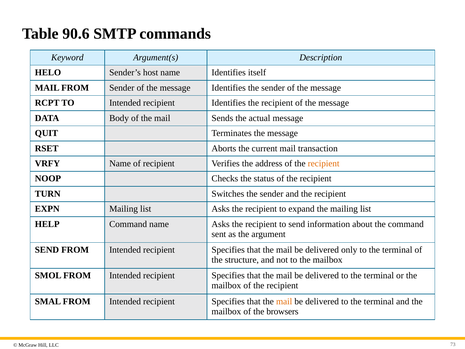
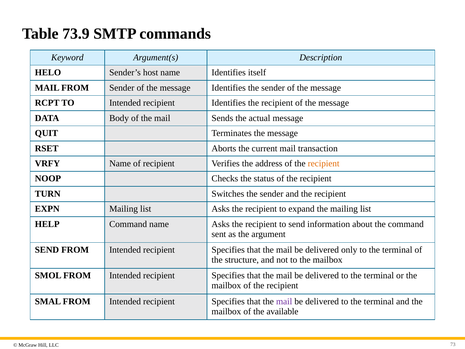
90.6: 90.6 -> 73.9
mail at (284, 301) colour: orange -> purple
browsers: browsers -> available
